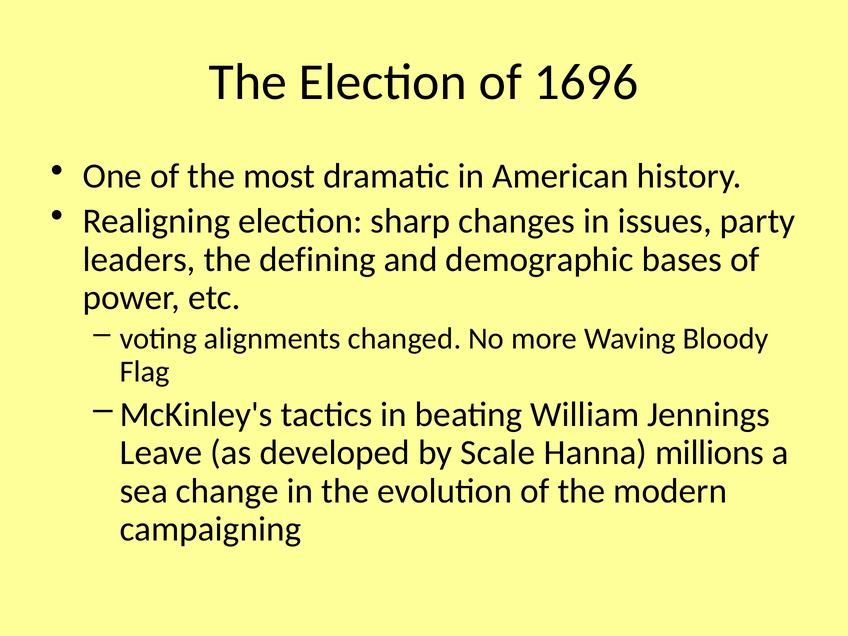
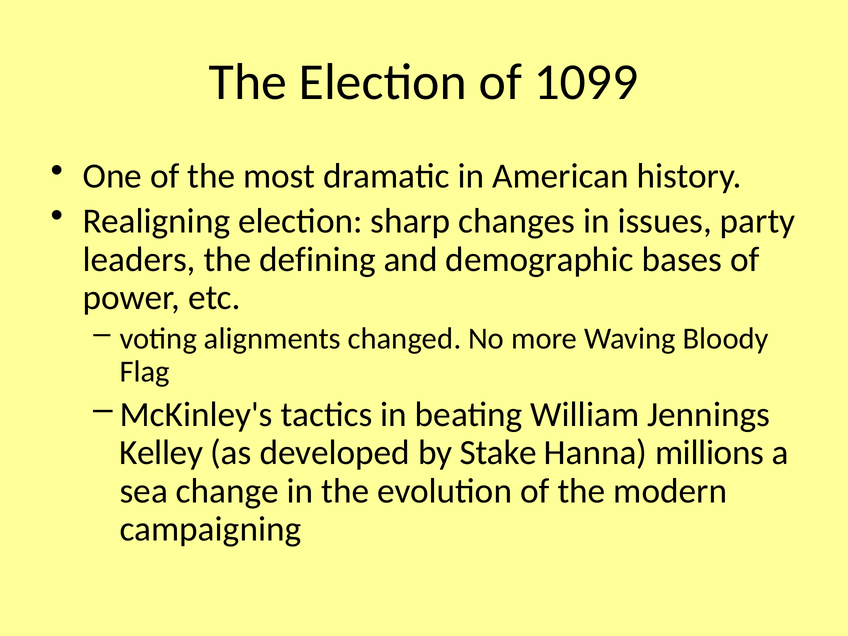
1696: 1696 -> 1099
Leave: Leave -> Kelley
Scale: Scale -> Stake
